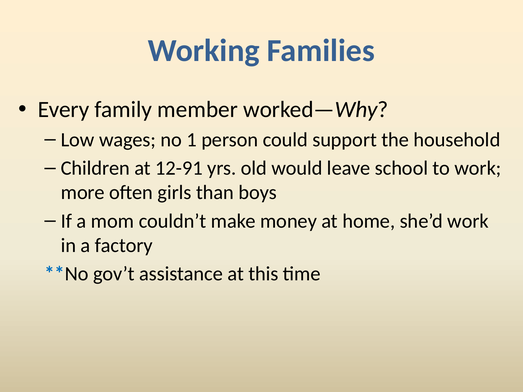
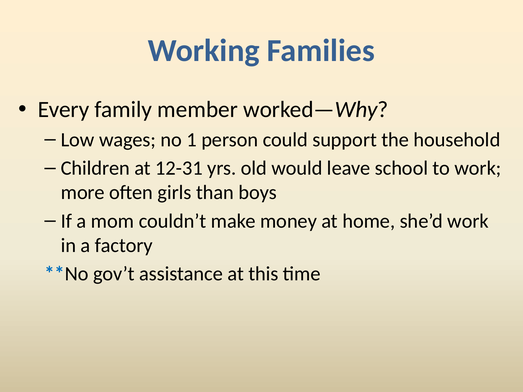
12-91: 12-91 -> 12-31
